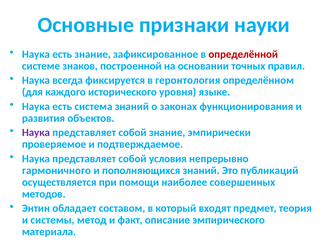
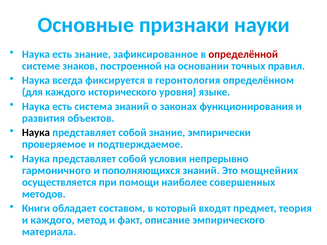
Наука at (36, 133) colour: purple -> black
публикаций: публикаций -> мощнейних
Энтин: Энтин -> Книги
и системы: системы -> каждого
